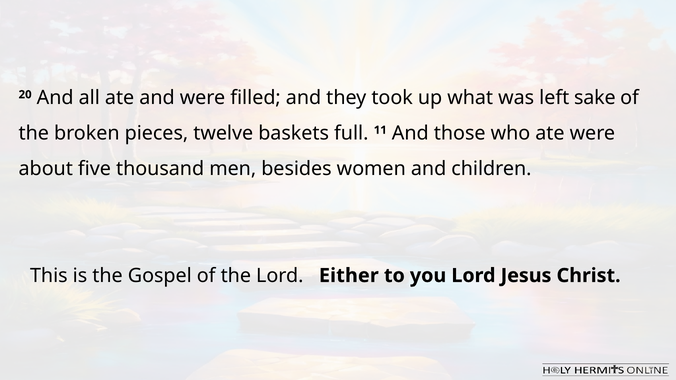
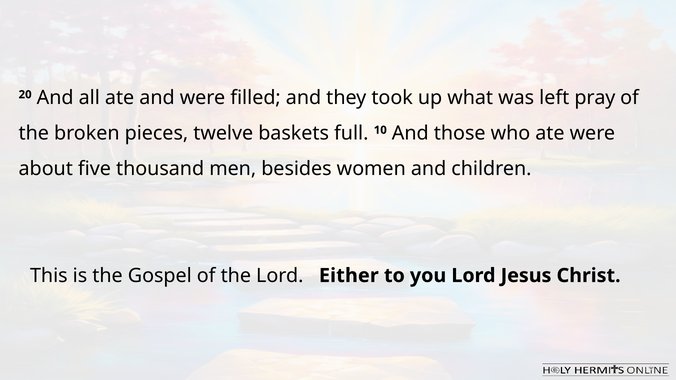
sake: sake -> pray
11: 11 -> 10
